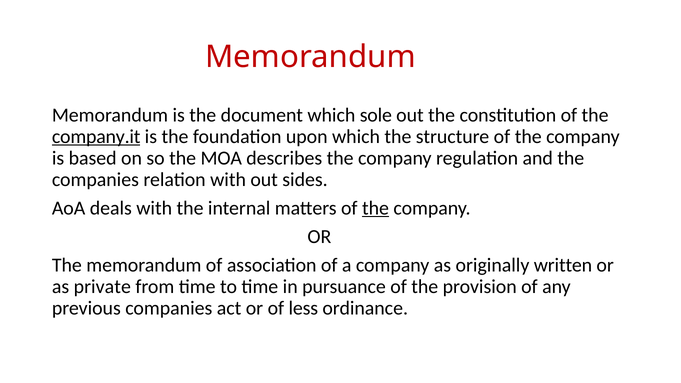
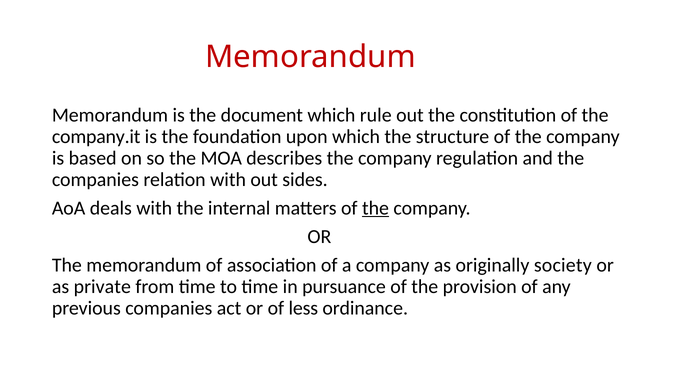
sole: sole -> rule
company.it underline: present -> none
written: written -> society
